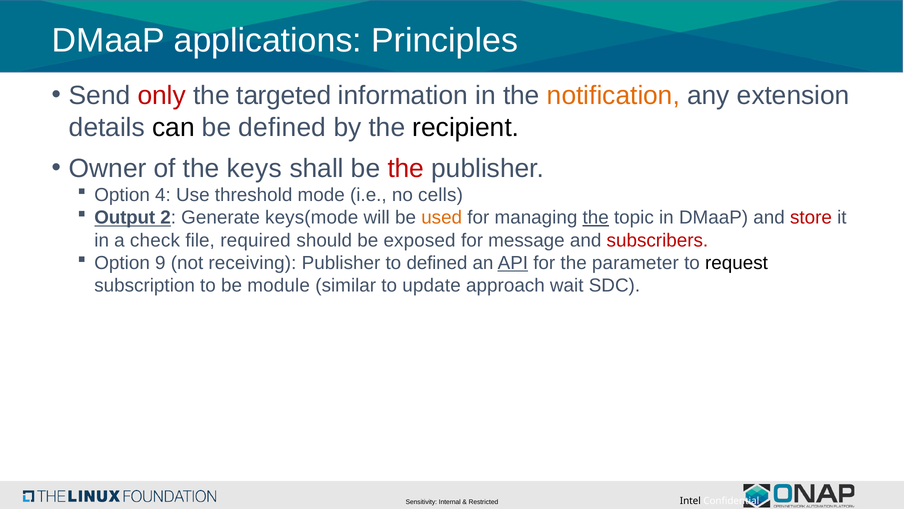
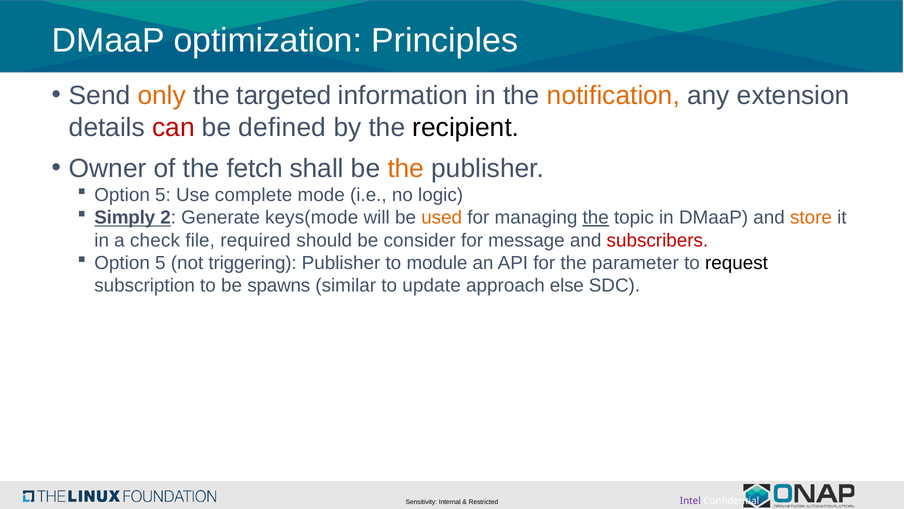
applications: applications -> optimization
only colour: red -> orange
can colour: black -> red
keys: keys -> fetch
the at (406, 168) colour: red -> orange
4 at (163, 195): 4 -> 5
threshold: threshold -> complete
cells: cells -> logic
Output: Output -> Simply
store colour: red -> orange
exposed: exposed -> consider
9 at (160, 263): 9 -> 5
receiving: receiving -> triggering
to defined: defined -> module
API underline: present -> none
module: module -> spawns
wait: wait -> else
Intel colour: black -> purple
